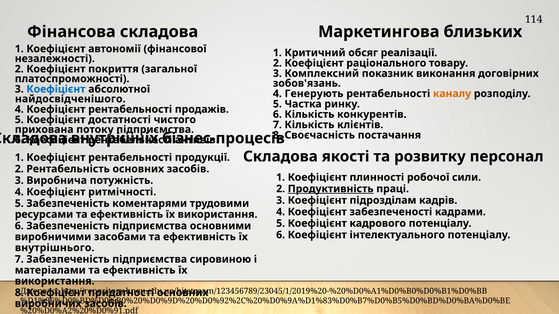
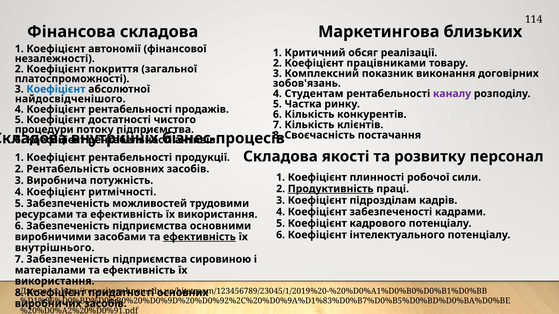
раціонального: раціонального -> працівниками
Генерують: Генерують -> Студентам
каналу colour: orange -> purple
прихована: прихована -> процедури
коментарями: коментарями -> можливостей
ефективність at (199, 237) underline: none -> present
